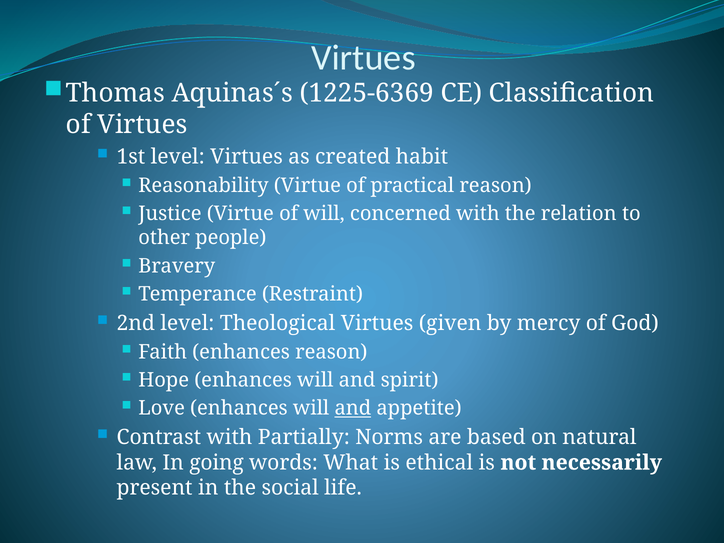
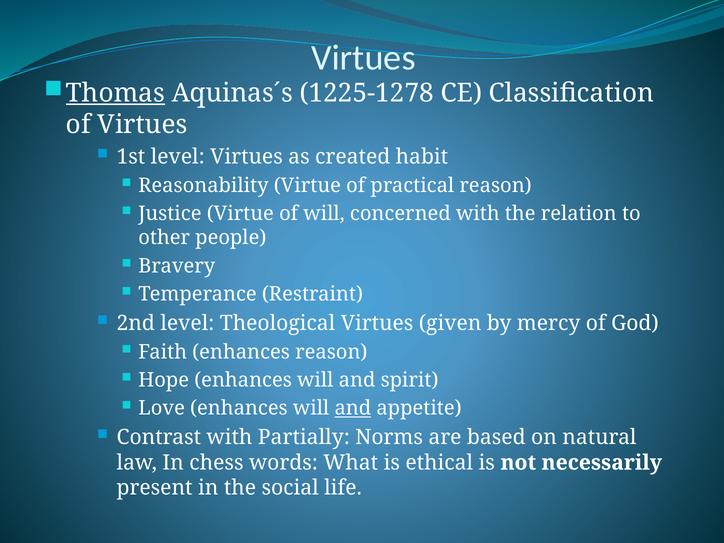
Thomas underline: none -> present
1225-6369: 1225-6369 -> 1225-1278
going: going -> chess
